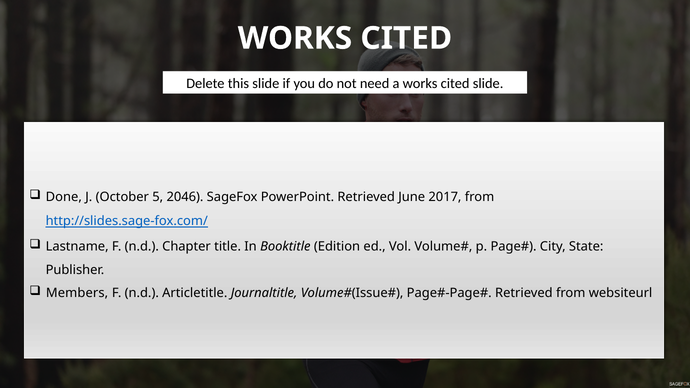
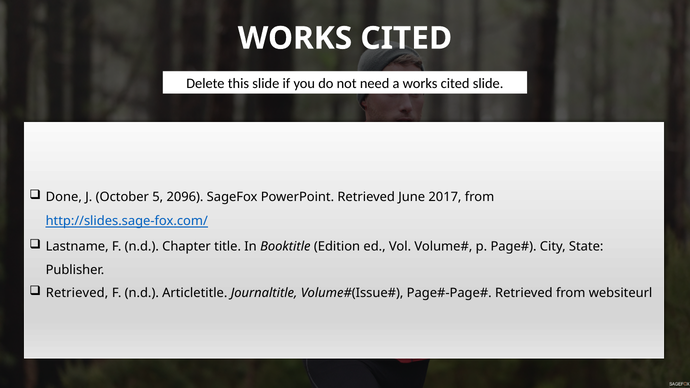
2046: 2046 -> 2096
Members at (77, 293): Members -> Retrieved
